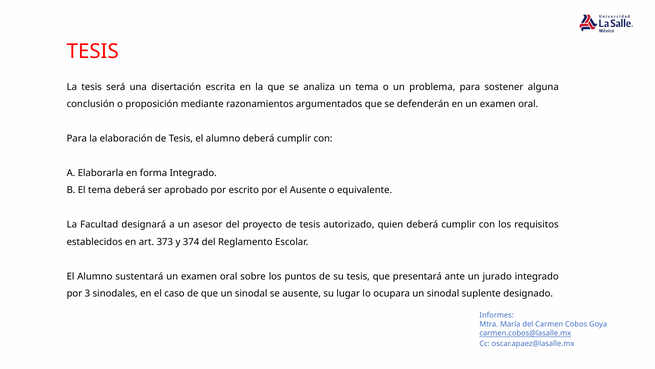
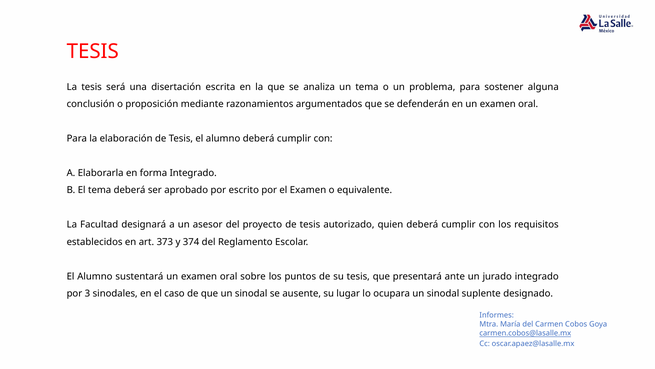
el Ausente: Ausente -> Examen
